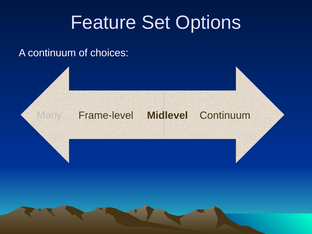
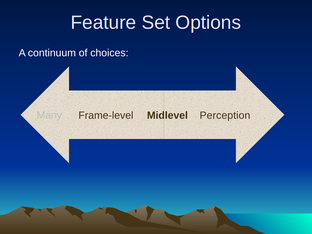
Frame-level Continuum: Continuum -> Perception
